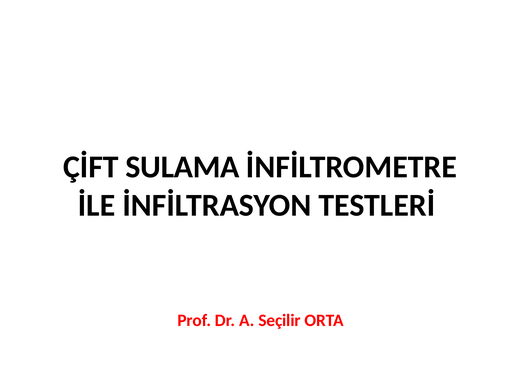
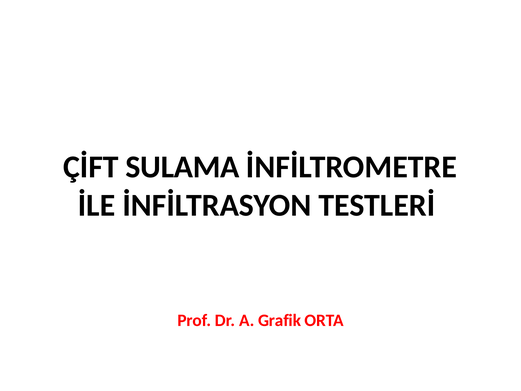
Seçilir: Seçilir -> Grafik
